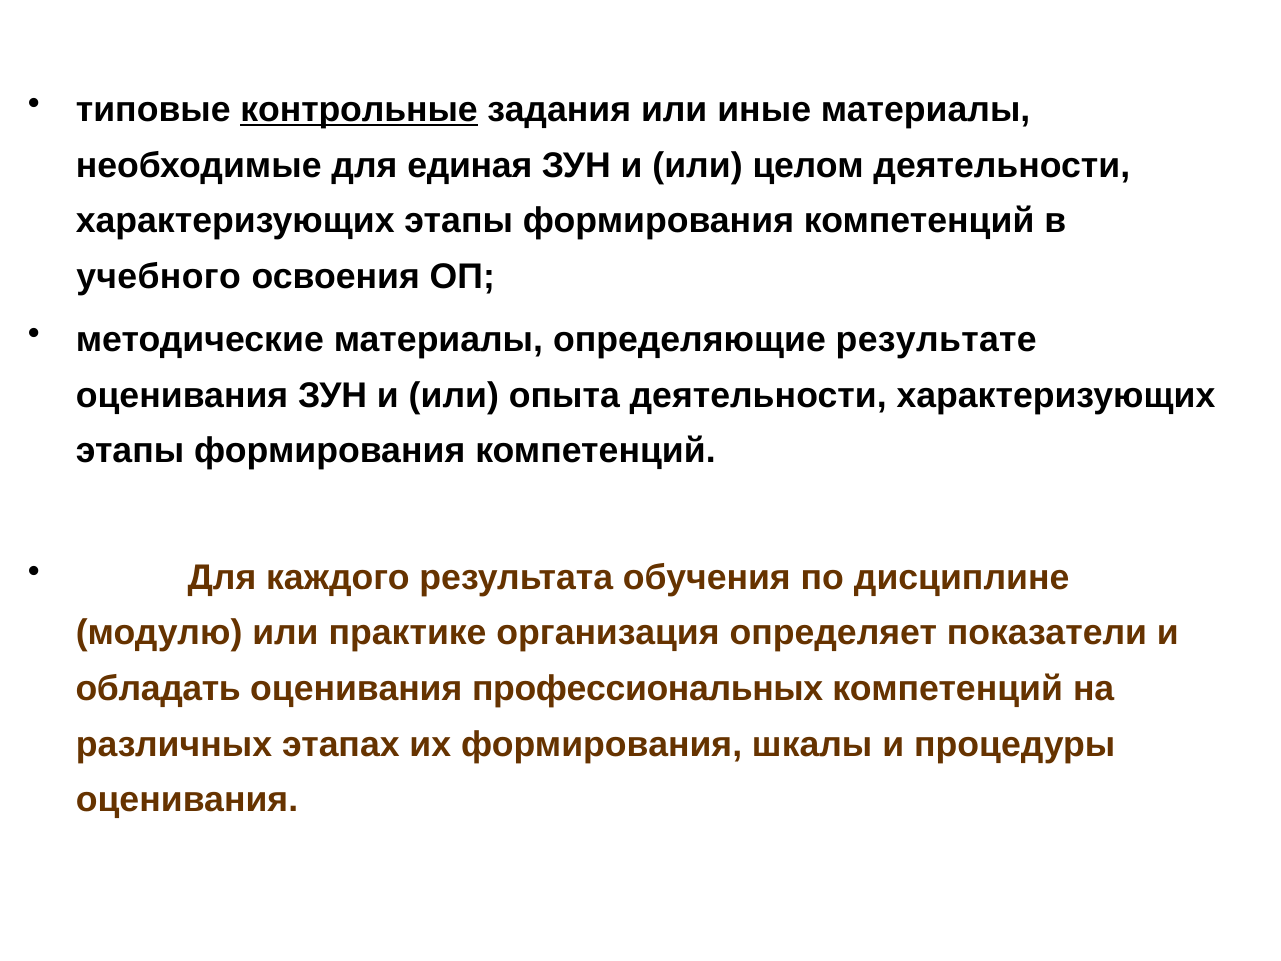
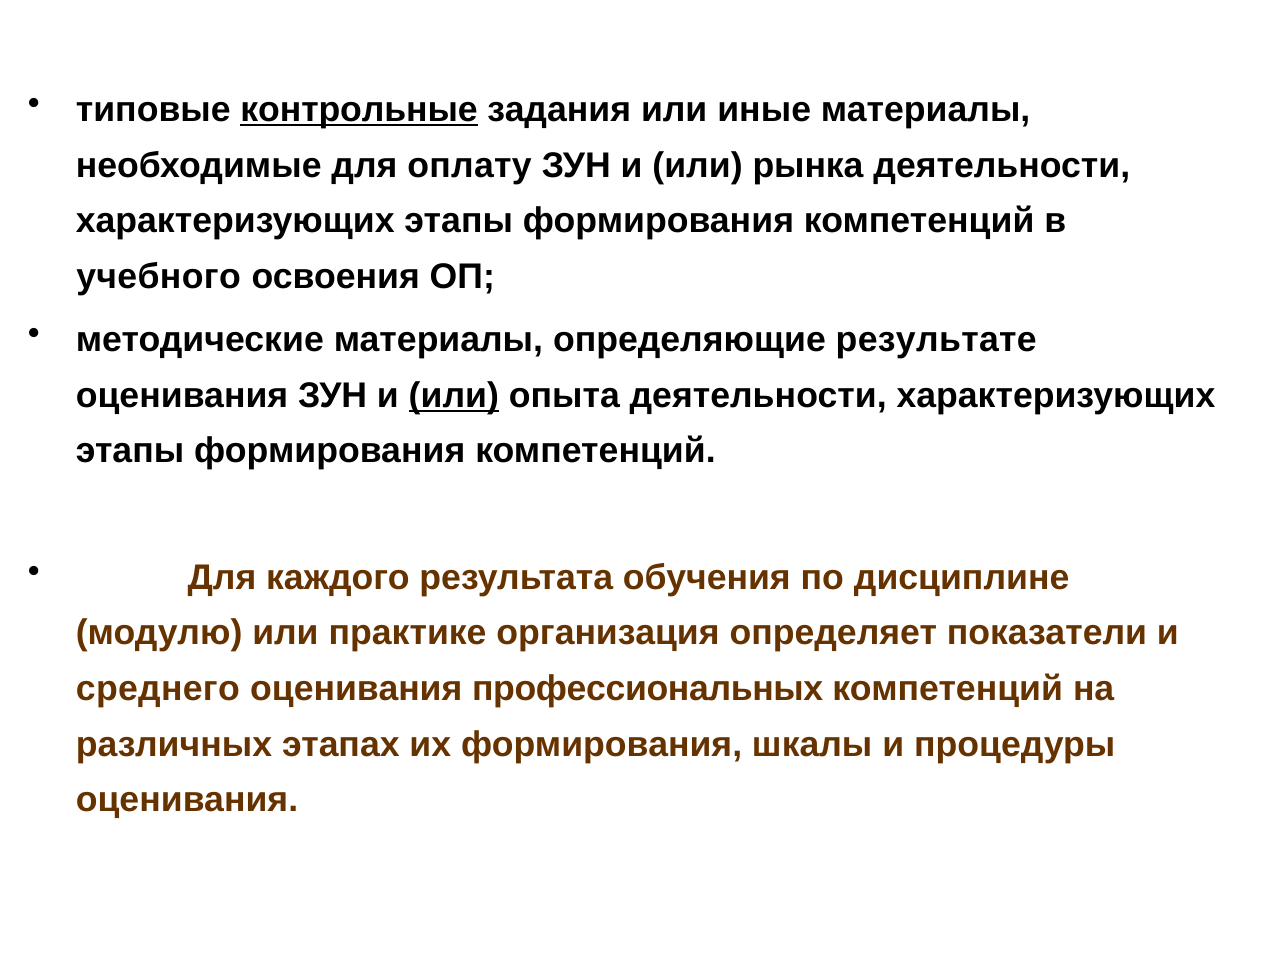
единая: единая -> оплату
целом: целом -> рынка
или at (454, 395) underline: none -> present
обладать: обладать -> среднего
